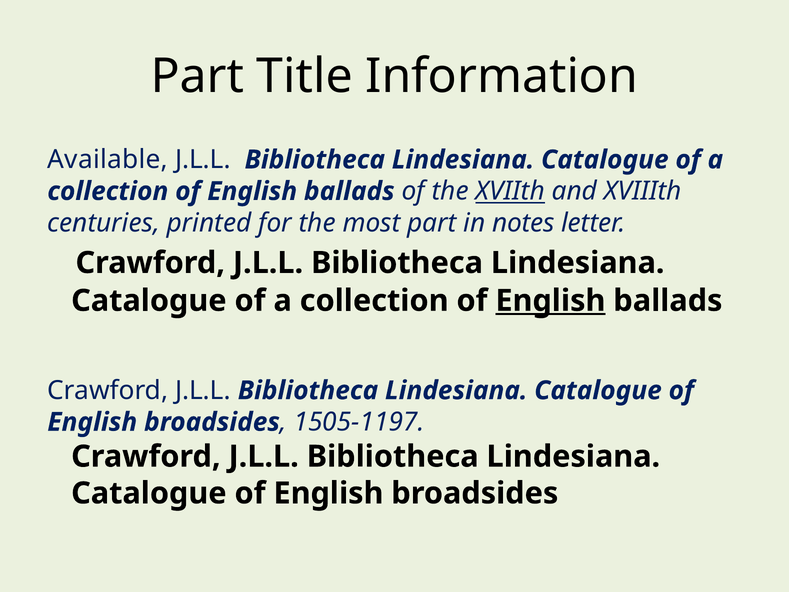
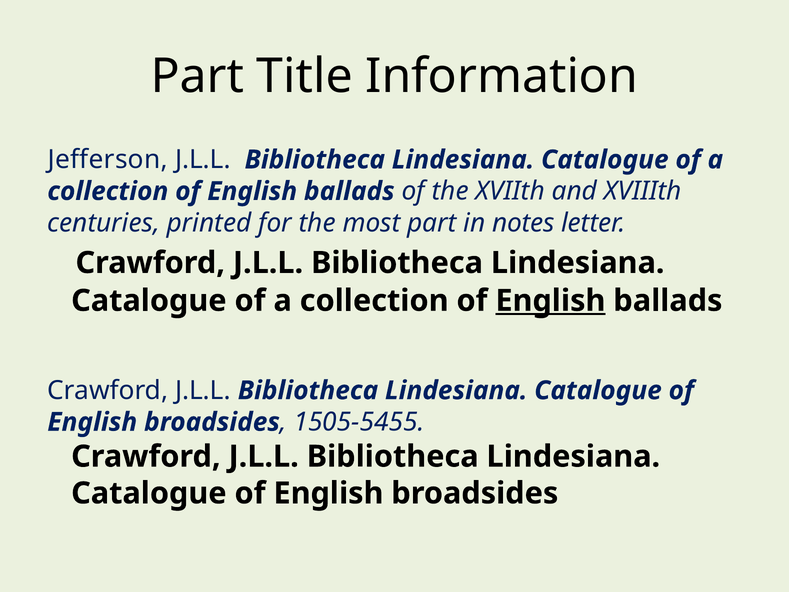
Available: Available -> Jefferson
XVIIth underline: present -> none
1505-1197: 1505-1197 -> 1505-5455
